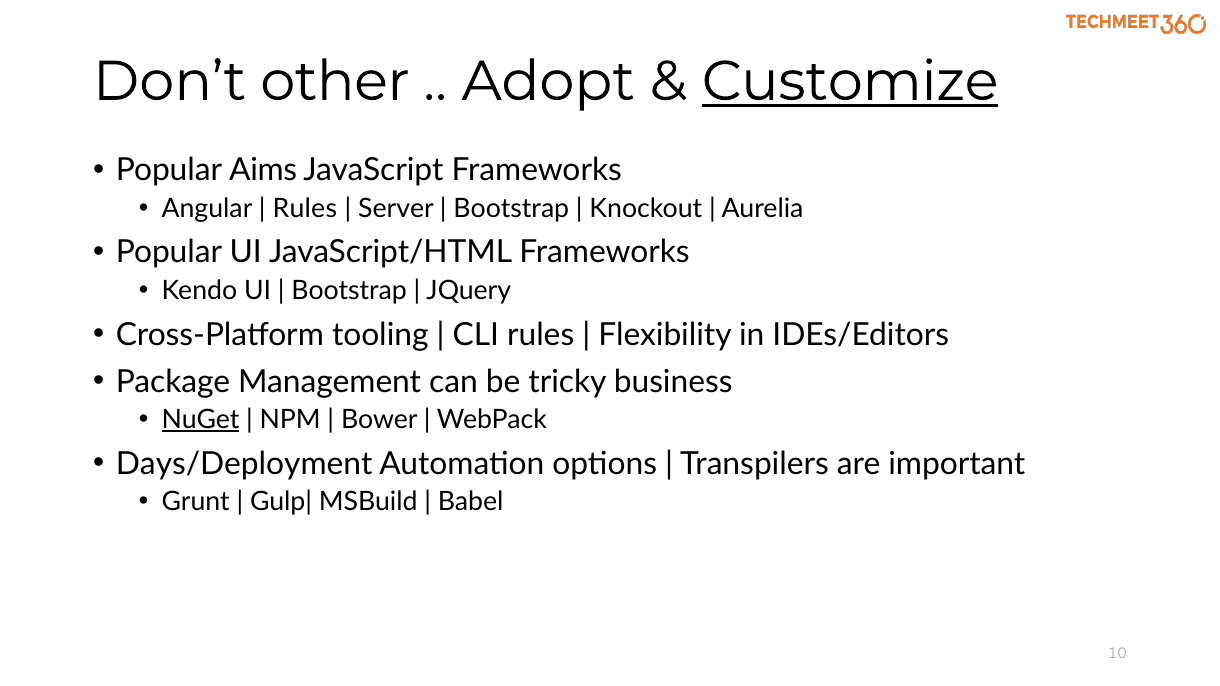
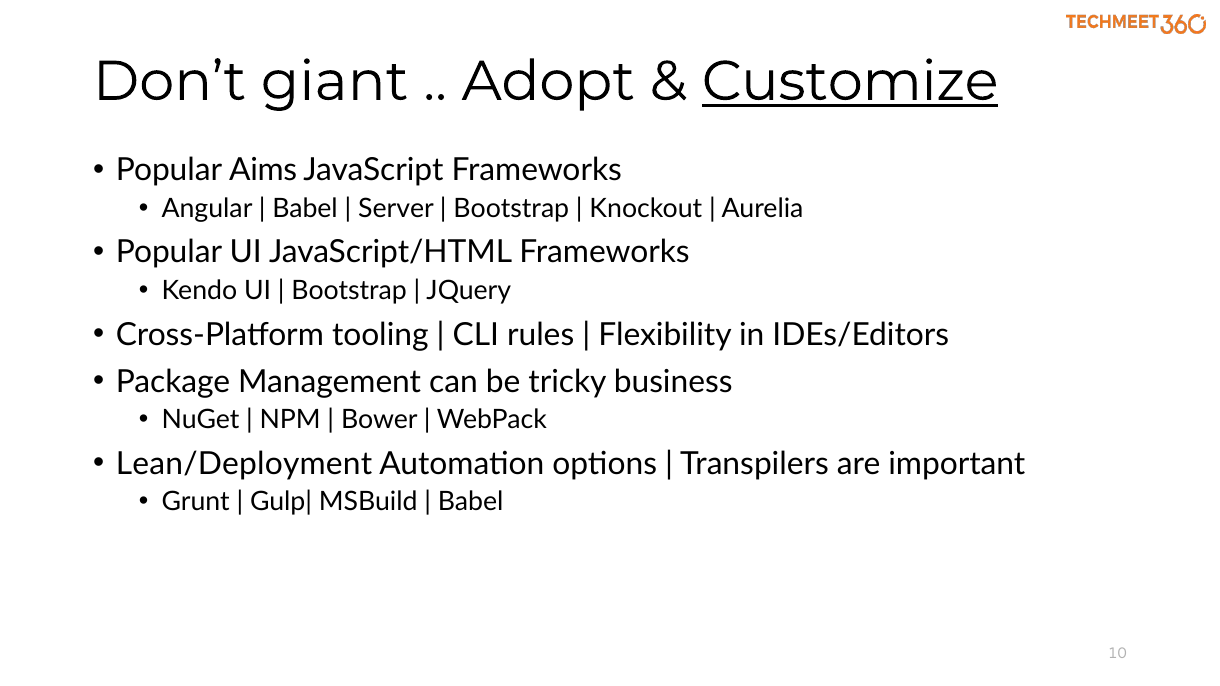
other: other -> giant
Rules at (305, 208): Rules -> Babel
NuGet underline: present -> none
Days/Deployment: Days/Deployment -> Lean/Deployment
